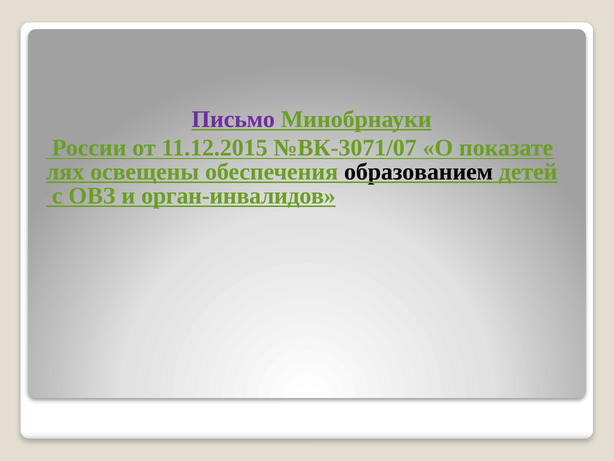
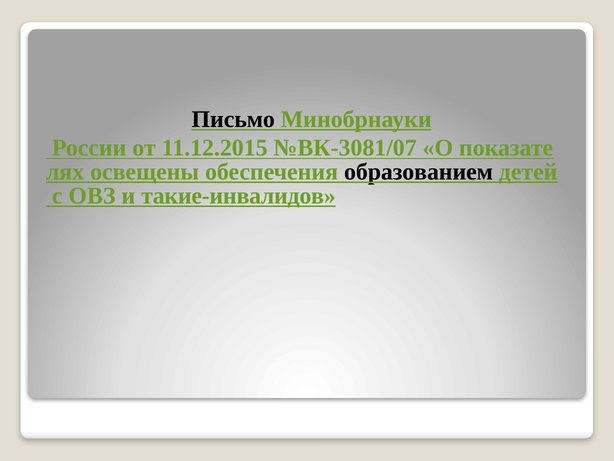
Письмо colour: purple -> black
№ВК-3071/07: №ВК-3071/07 -> №ВК-3081/07
орган-инвалидов: орган-инвалидов -> такие-инвалидов
